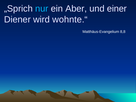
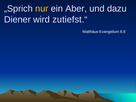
nur colour: light blue -> yellow
einer: einer -> dazu
wohnte.“: wohnte.“ -> zutiefst.“
